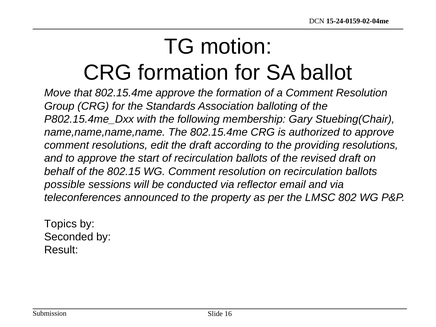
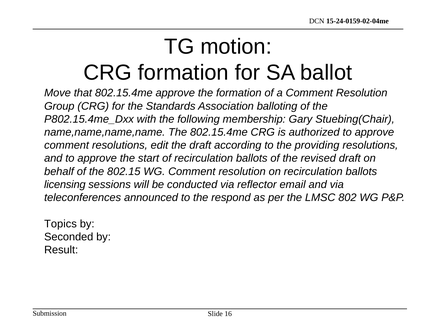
possible: possible -> licensing
property: property -> respond
